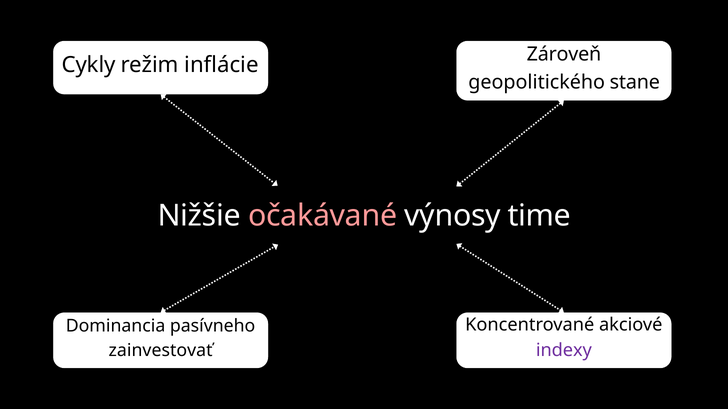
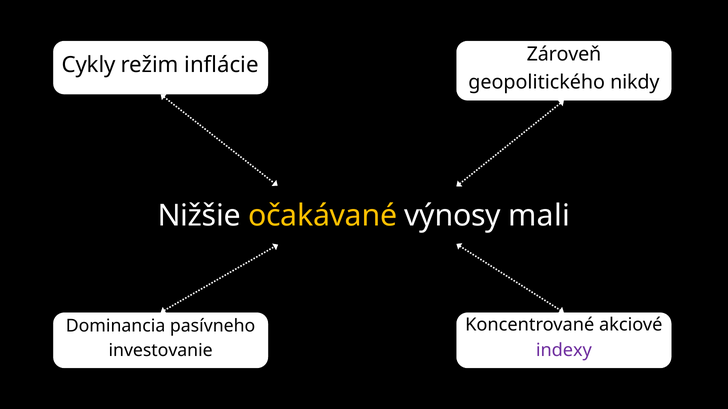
stane: stane -> nikdy
očakávané colour: pink -> yellow
time: time -> mali
zainvestovať: zainvestovať -> investovanie
